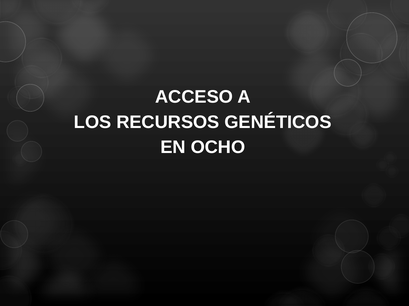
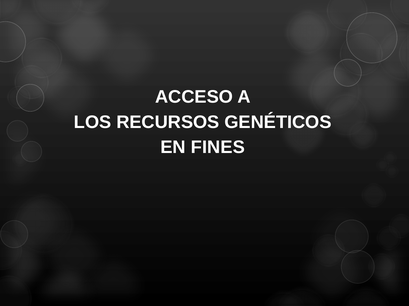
OCHO: OCHO -> FINES
